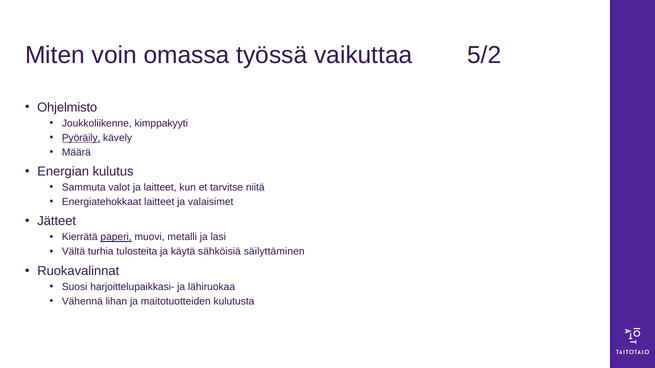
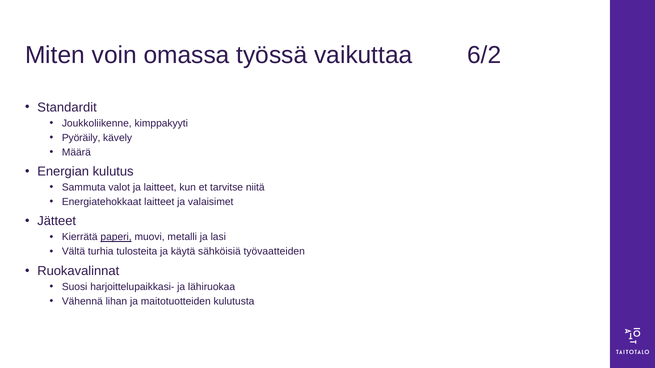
5/2: 5/2 -> 6/2
Ohjelmisto: Ohjelmisto -> Standardit
Pyöräily underline: present -> none
säilyttäminen: säilyttäminen -> työvaatteiden
